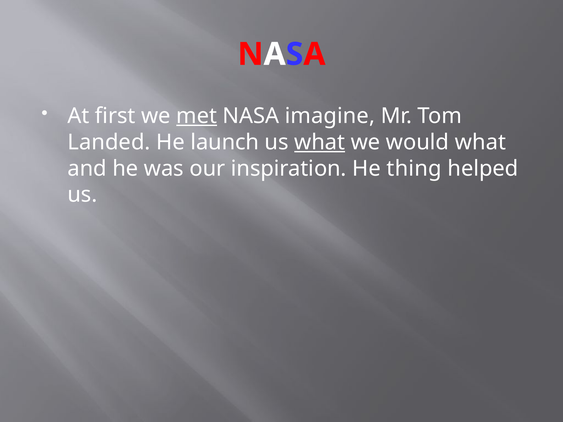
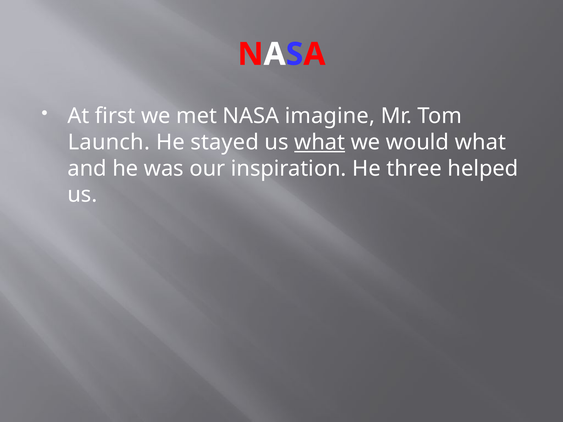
met underline: present -> none
Landed: Landed -> Launch
launch: launch -> stayed
thing: thing -> three
